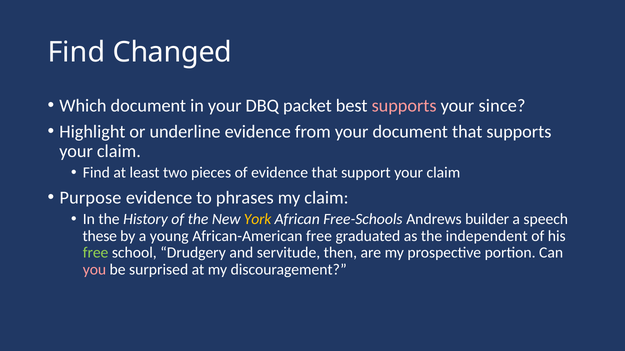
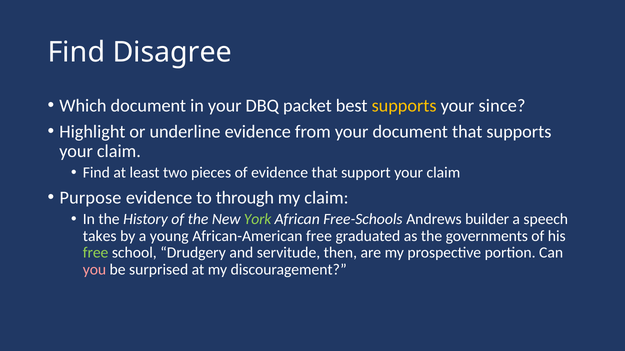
Changed: Changed -> Disagree
supports at (404, 106) colour: pink -> yellow
phrases: phrases -> through
York colour: yellow -> light green
these: these -> takes
independent: independent -> governments
